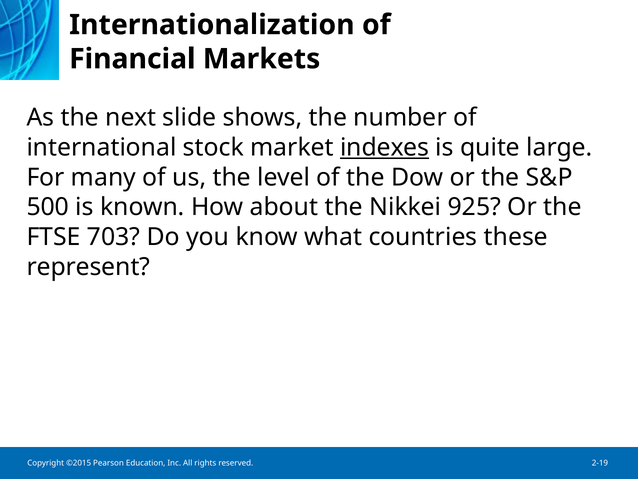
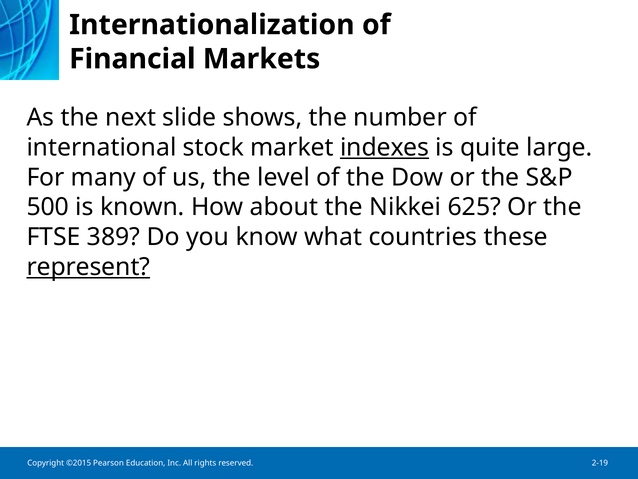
925: 925 -> 625
703: 703 -> 389
represent underline: none -> present
